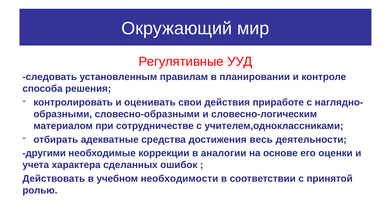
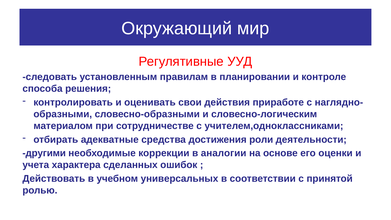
весь: весь -> роли
необходимости: необходимости -> универсальных
